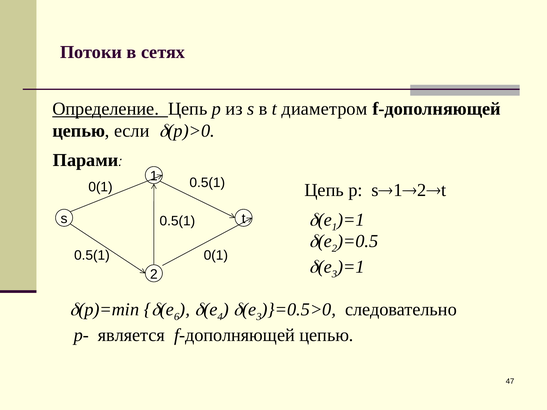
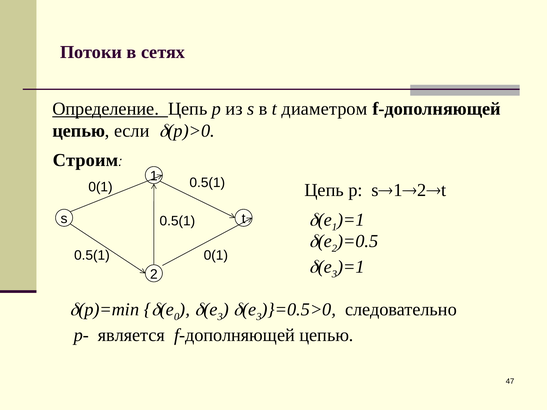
Парами: Парами -> Строим
6: 6 -> 0
4 at (220, 317): 4 -> 3
